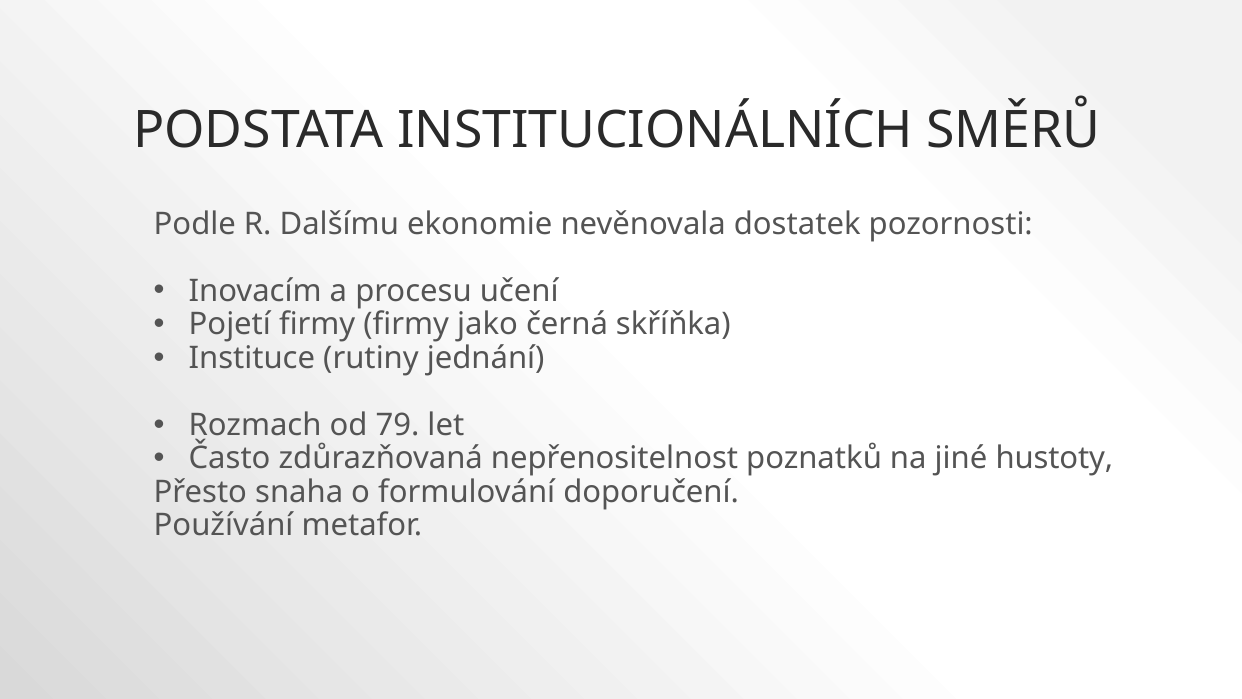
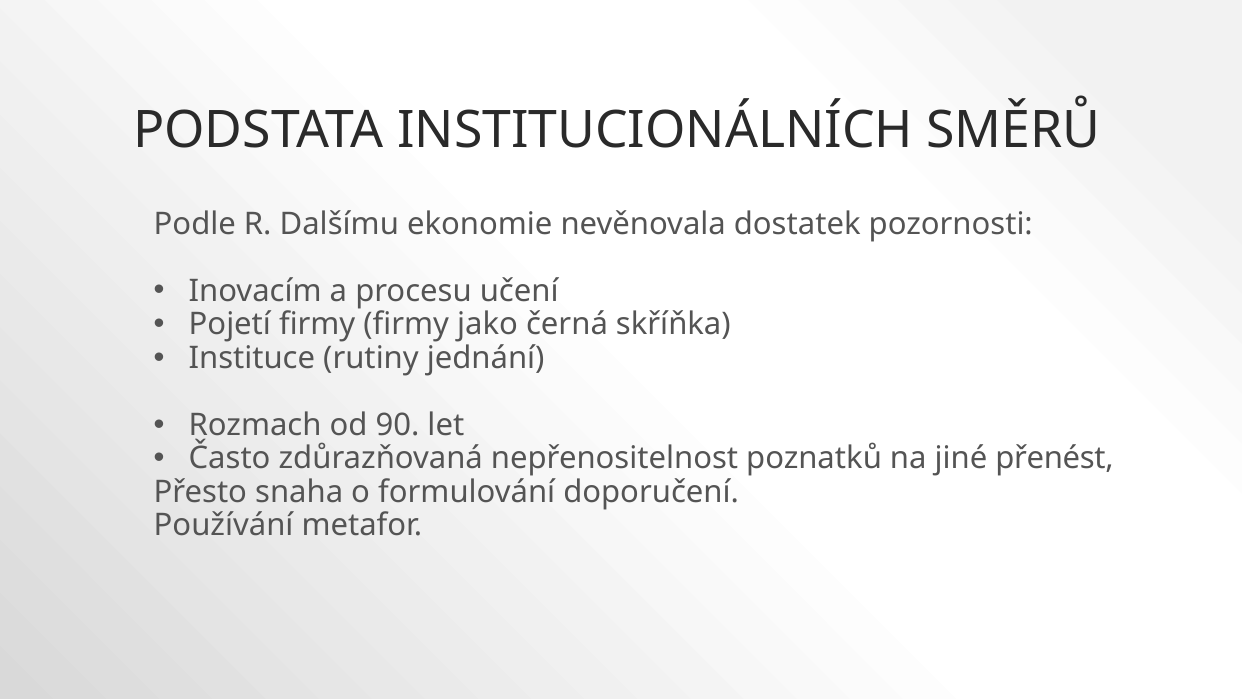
79: 79 -> 90
hustoty: hustoty -> přenést
